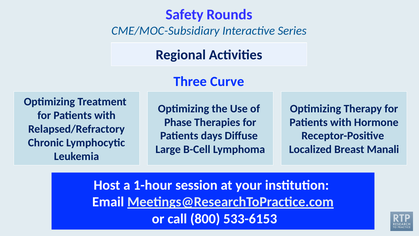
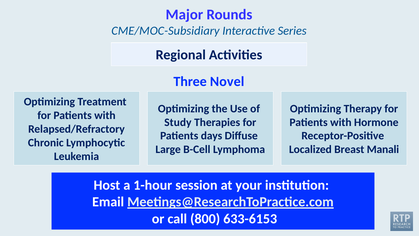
Safety: Safety -> Major
Curve: Curve -> Novel
Phase: Phase -> Study
533-6153: 533-6153 -> 633-6153
